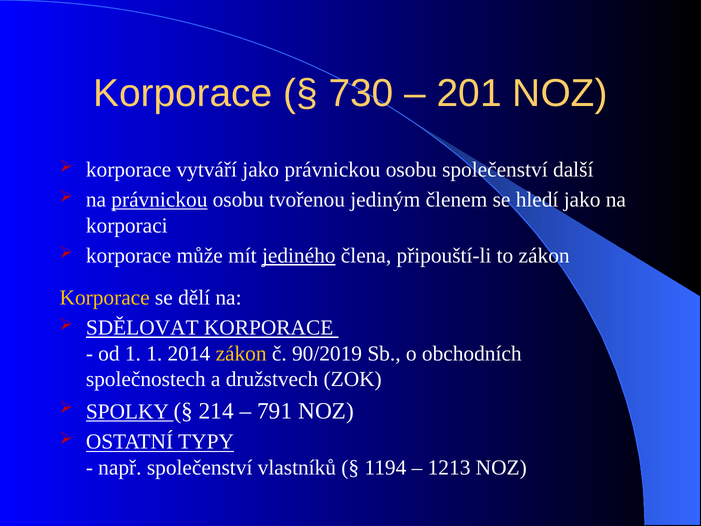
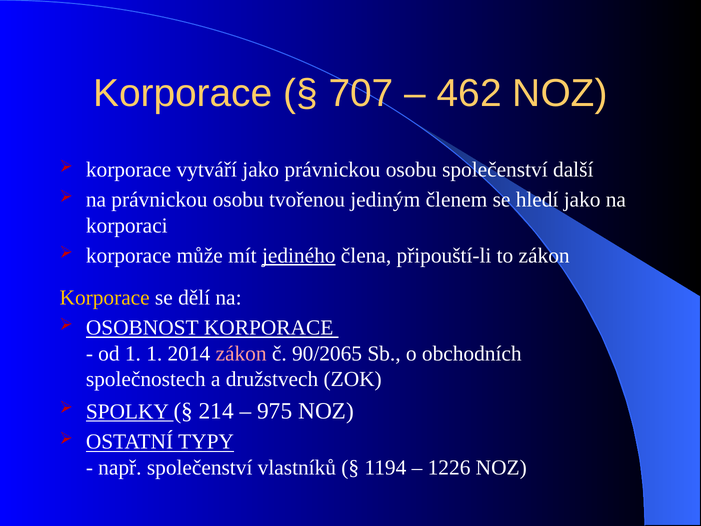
730: 730 -> 707
201: 201 -> 462
právnickou at (159, 200) underline: present -> none
SDĚLOVAT: SDĚLOVAT -> OSOBNOST
zákon at (241, 353) colour: yellow -> pink
90/2019: 90/2019 -> 90/2065
791: 791 -> 975
1213: 1213 -> 1226
